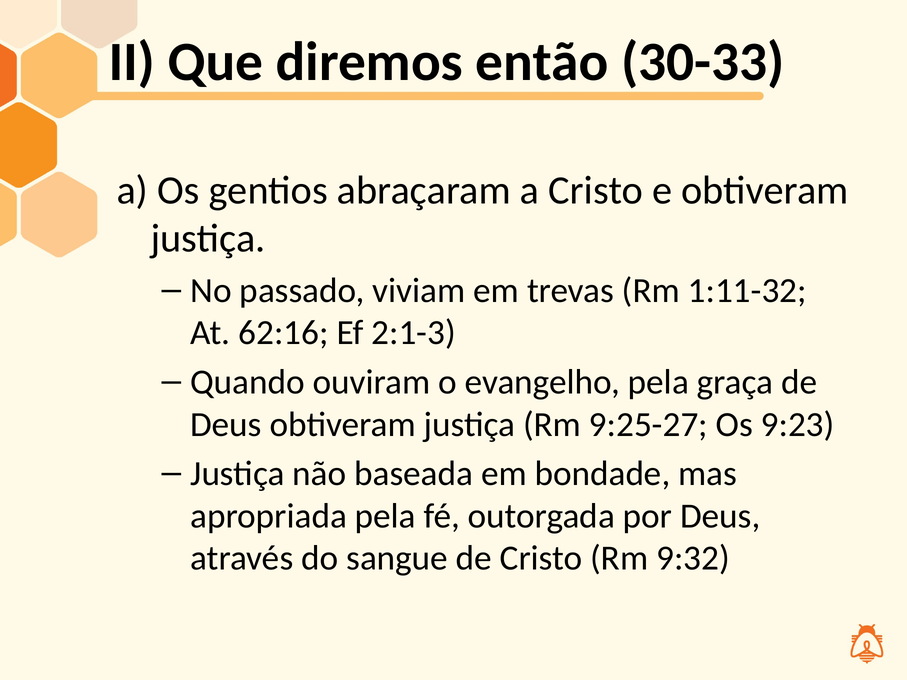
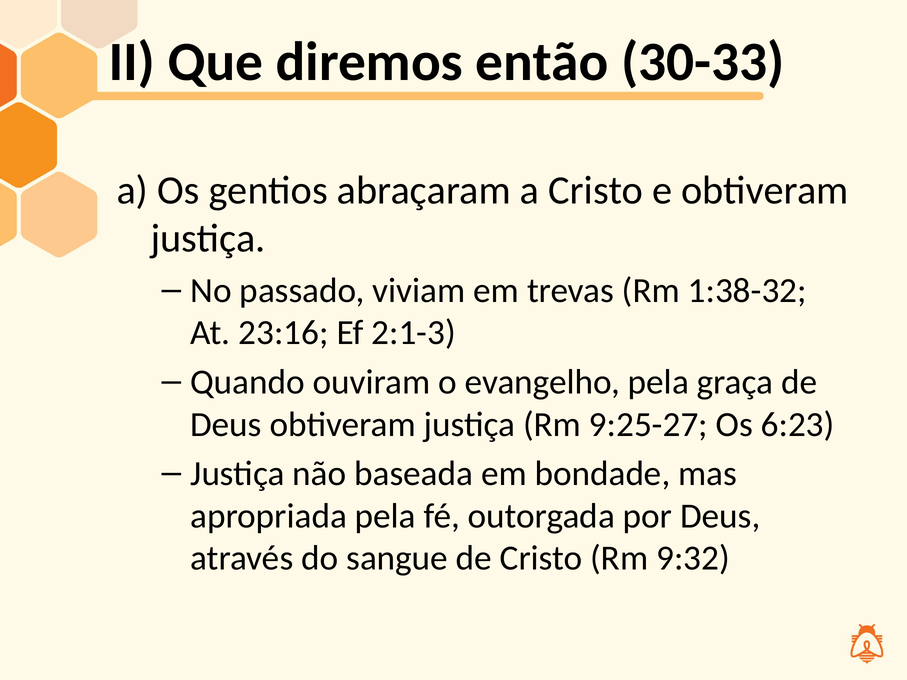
1:11-32: 1:11-32 -> 1:38-32
62:16: 62:16 -> 23:16
9:23: 9:23 -> 6:23
